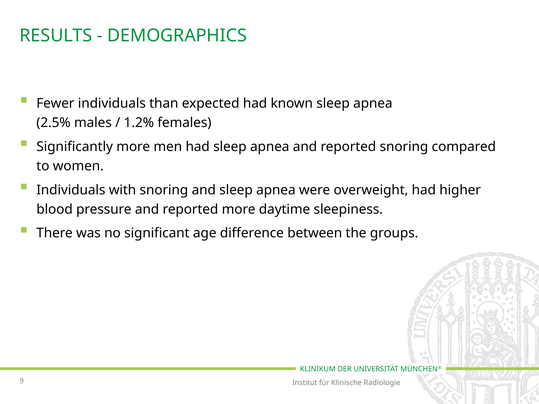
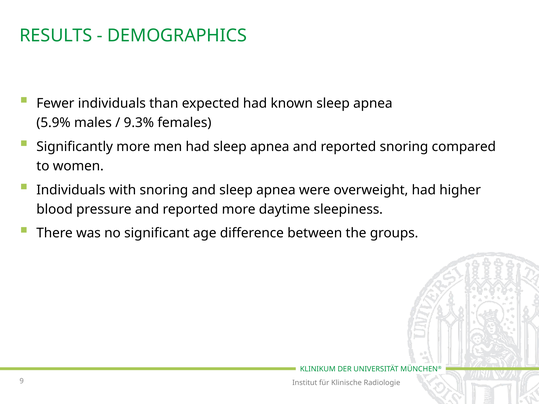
2.5%: 2.5% -> 5.9%
1.2%: 1.2% -> 9.3%
